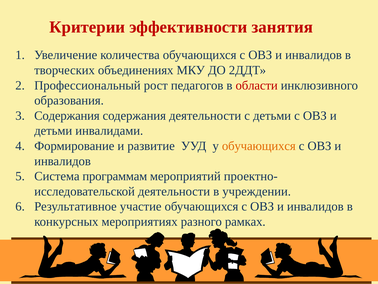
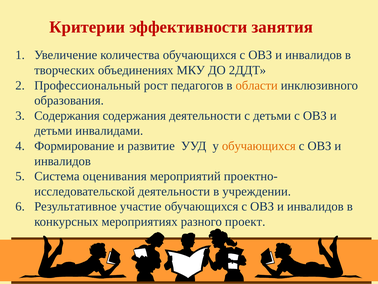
области colour: red -> orange
программам: программам -> оценивания
рамках: рамках -> проект
